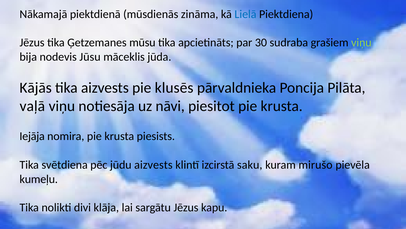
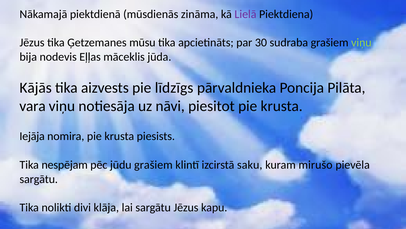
Lielā colour: blue -> purple
Jūsu: Jūsu -> Eļļas
klusēs: klusēs -> līdzīgs
vaļā: vaļā -> vara
svētdiena: svētdiena -> nespējam
jūdu aizvests: aizvests -> grašiem
kumeļu at (39, 179): kumeļu -> sargātu
